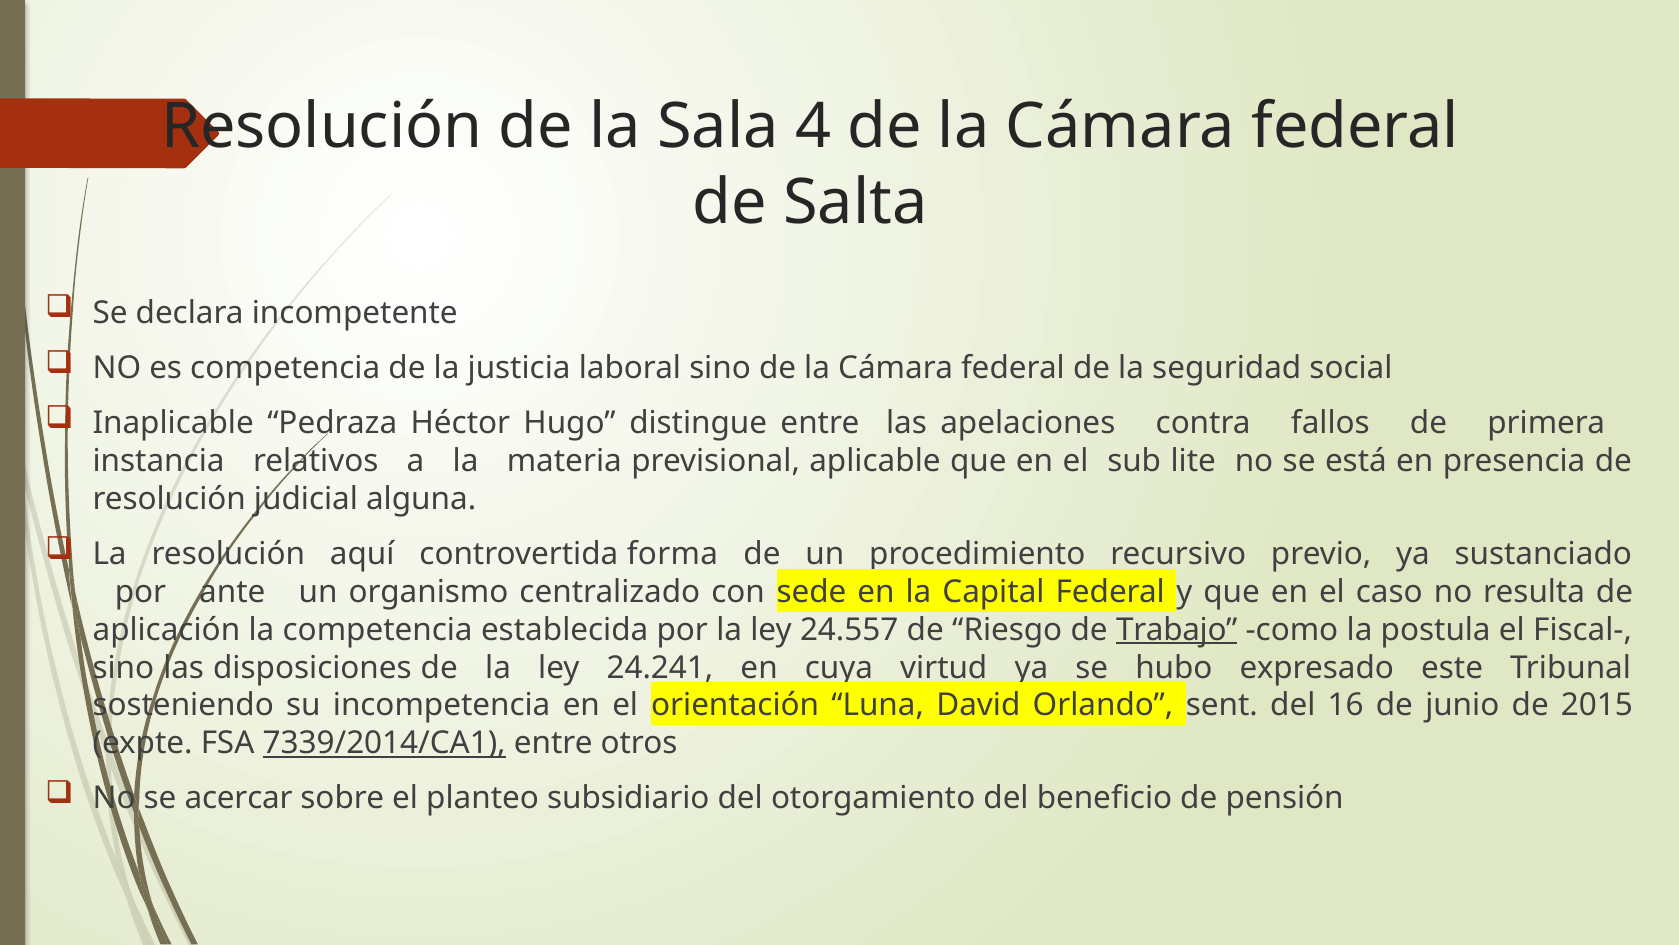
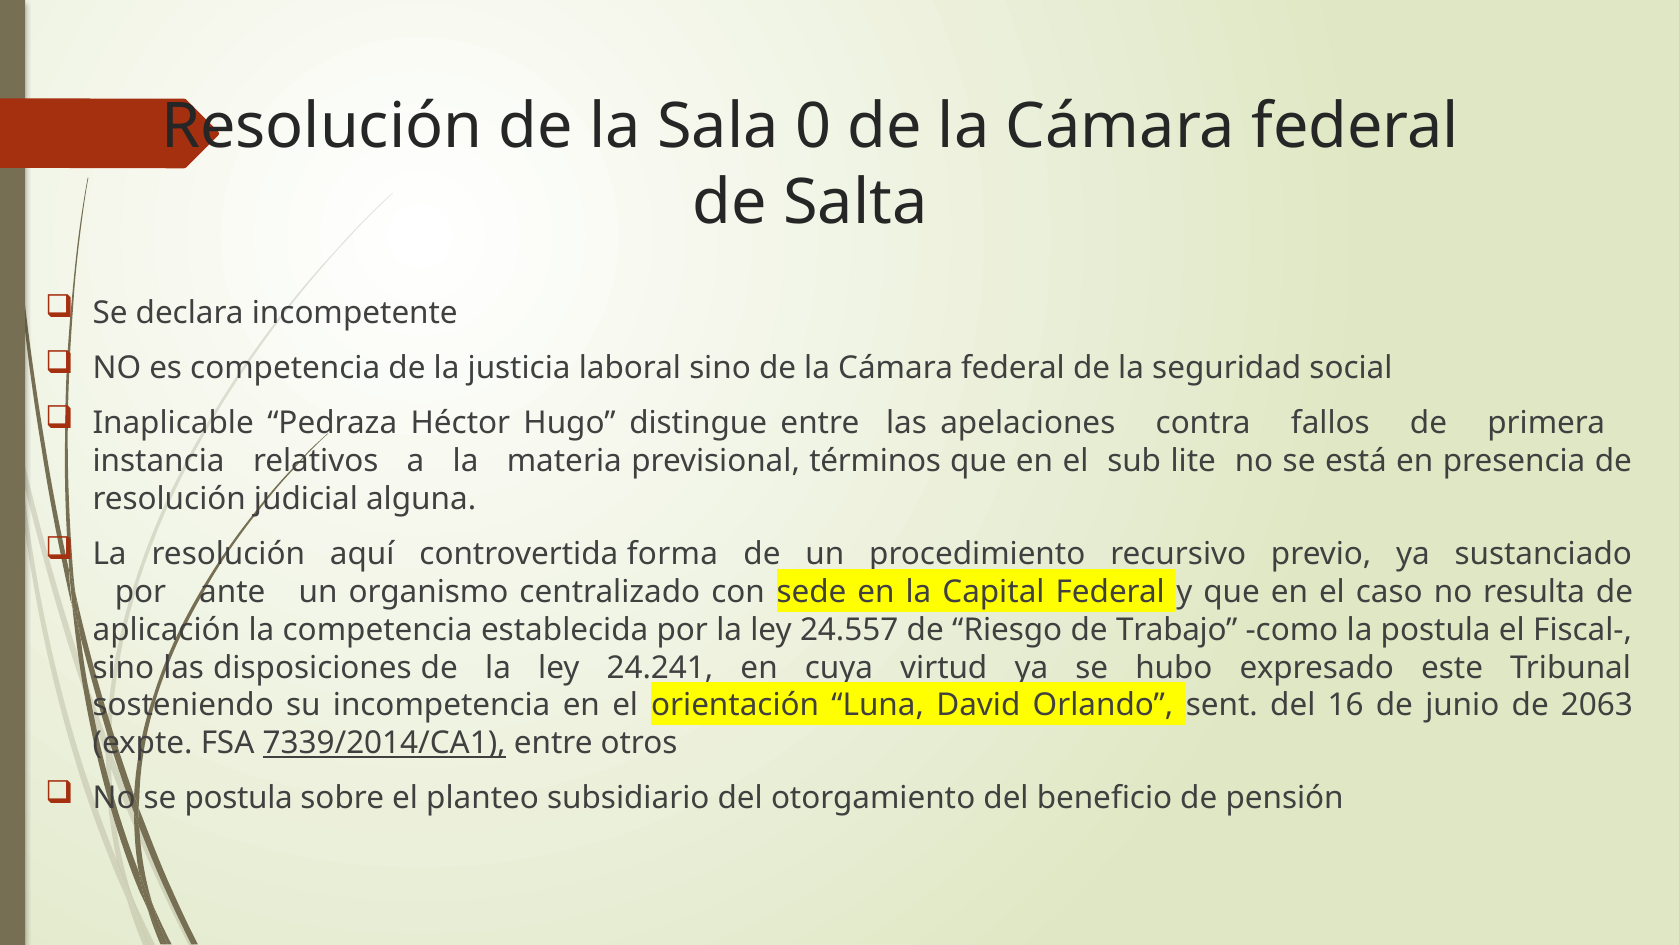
4: 4 -> 0
aplicable: aplicable -> términos
Trabajo underline: present -> none
2015: 2015 -> 2063
se acercar: acercar -> postula
